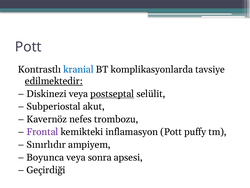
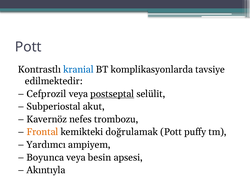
edilmektedir underline: present -> none
Diskinezi: Diskinezi -> Cefprozil
Frontal colour: purple -> orange
inflamasyon: inflamasyon -> doğrulamak
Sınırlıdır: Sınırlıdır -> Yardımcı
sonra: sonra -> besin
Geçirdiği: Geçirdiği -> Akıntıyla
